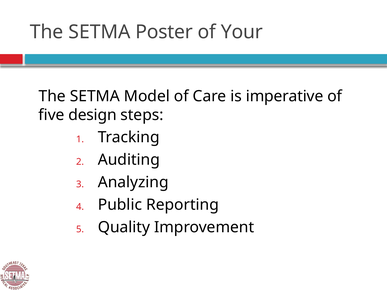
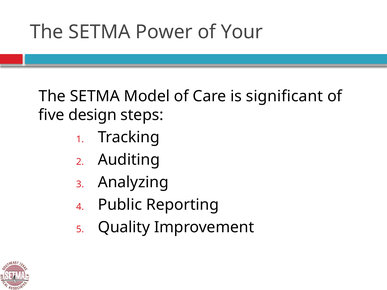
Poster: Poster -> Power
imperative: imperative -> significant
